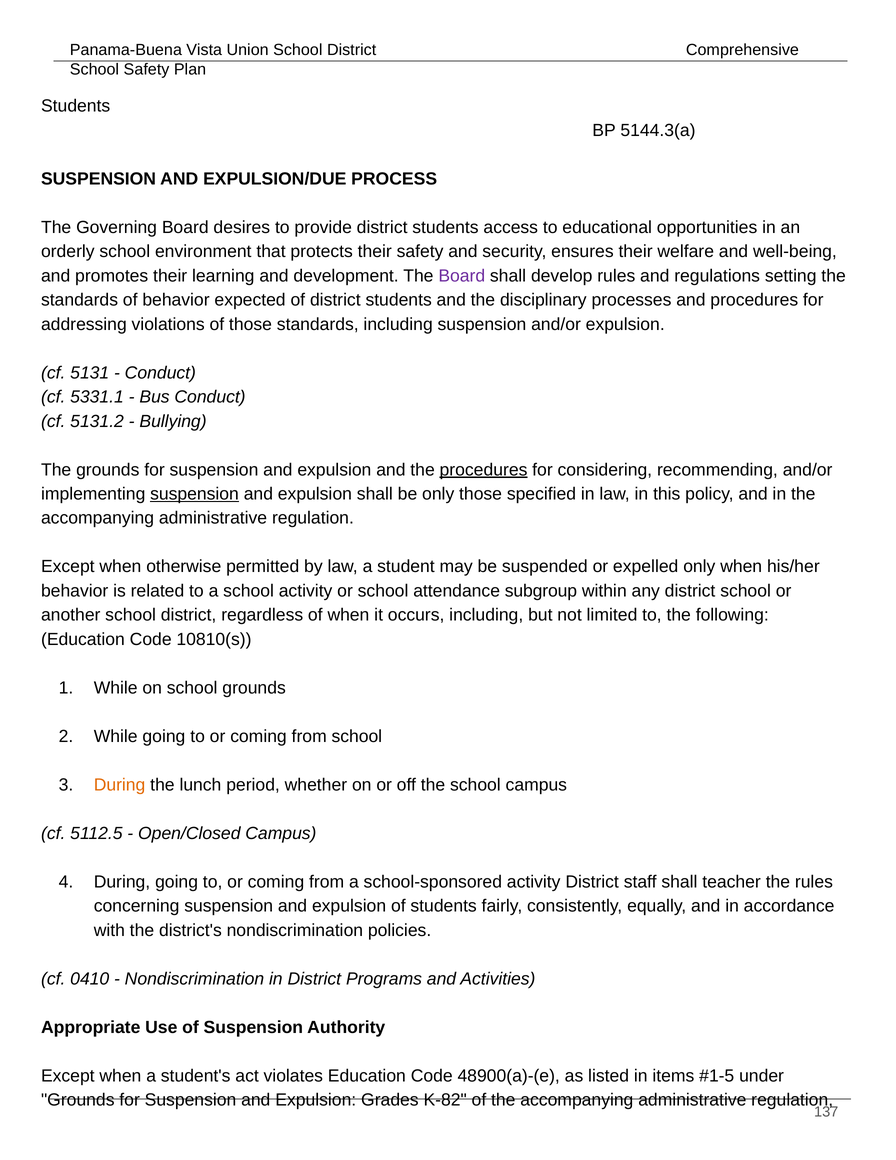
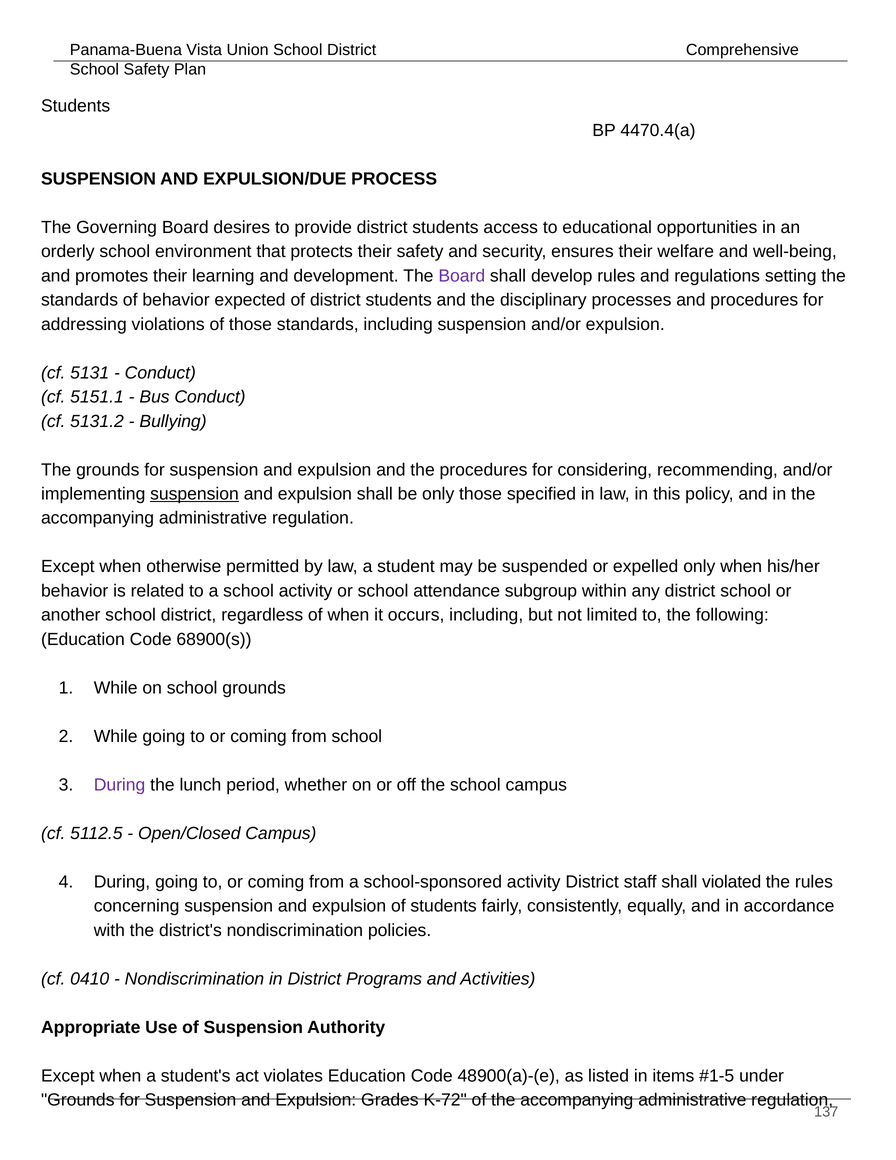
5144.3(a: 5144.3(a -> 4470.4(a
5331.1: 5331.1 -> 5151.1
procedures at (484, 470) underline: present -> none
10810(s: 10810(s -> 68900(s
During at (120, 785) colour: orange -> purple
teacher: teacher -> violated
K-82: K-82 -> K-72
